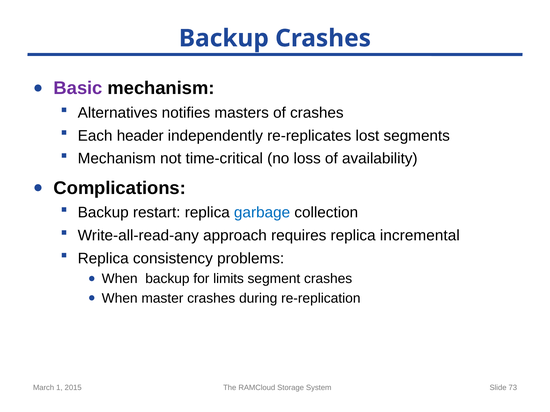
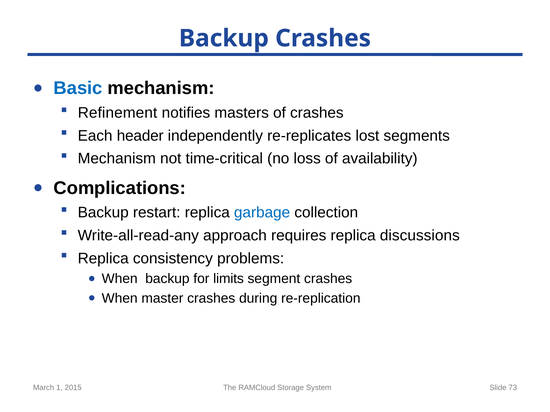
Basic colour: purple -> blue
Alternatives: Alternatives -> Refinement
incremental: incremental -> discussions
